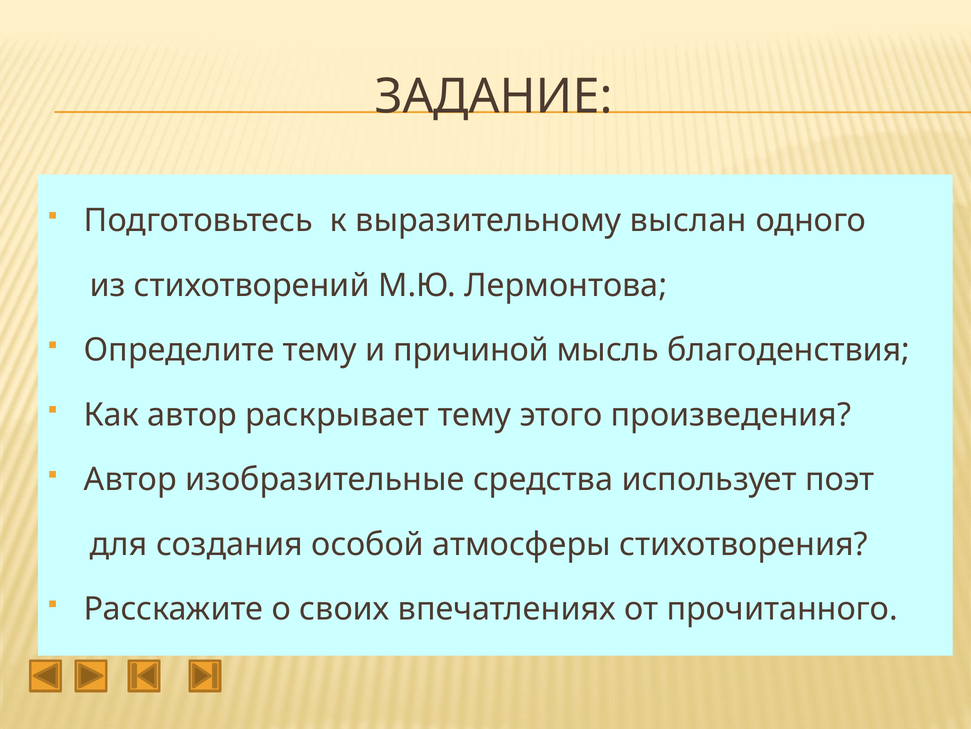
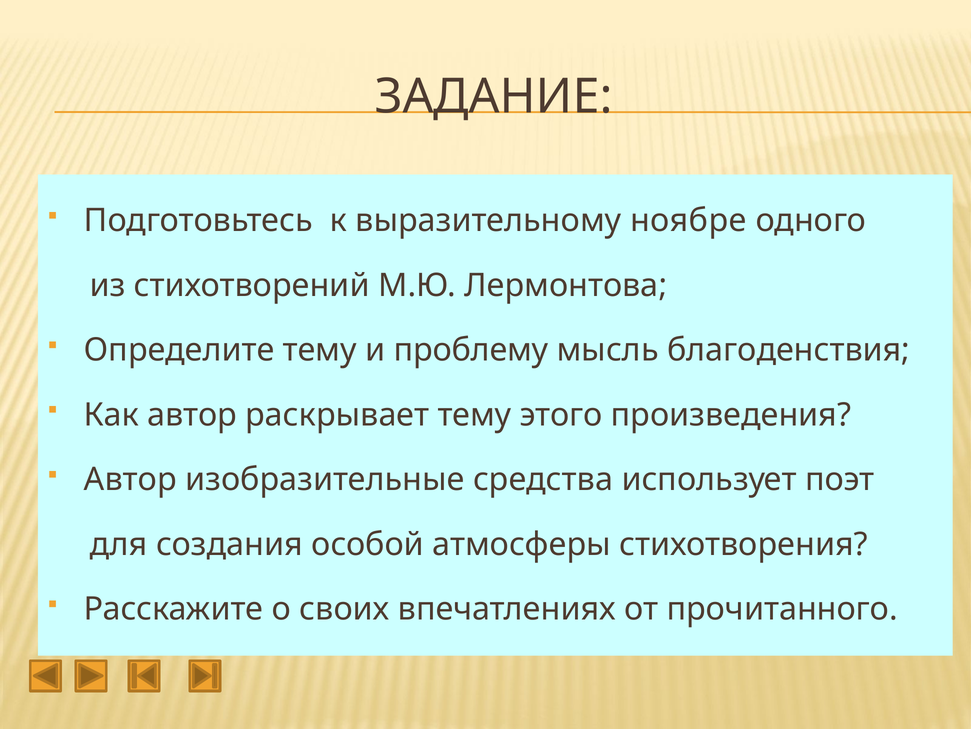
выслан: выслан -> ноябре
причиной: причиной -> проблему
